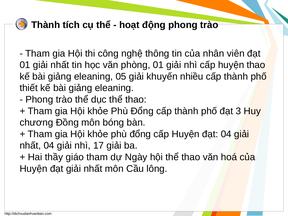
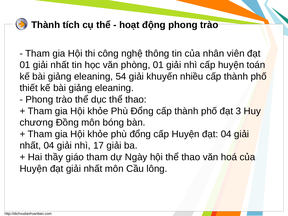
huyện thao: thao -> toán
05: 05 -> 54
